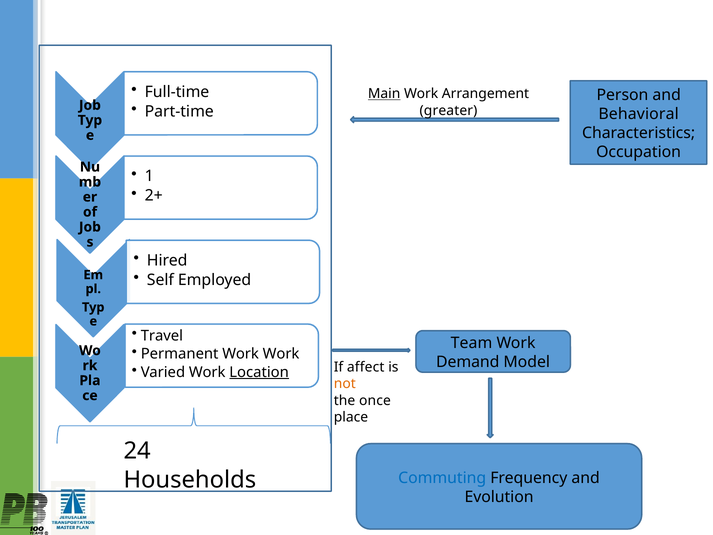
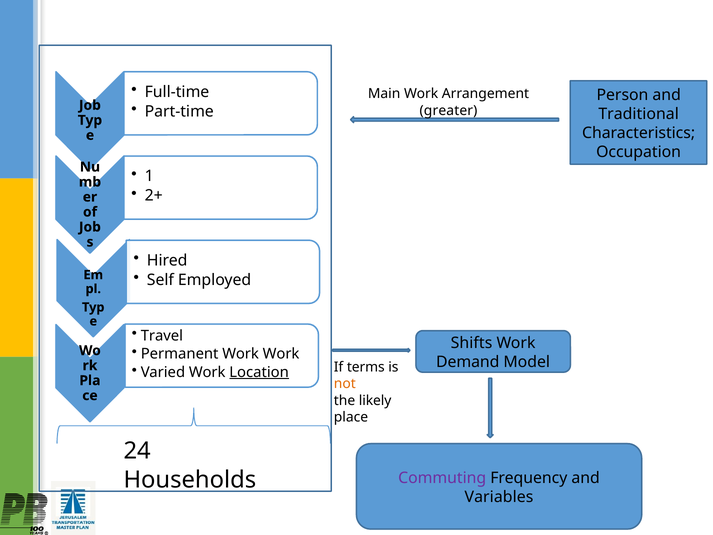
Main underline: present -> none
Behavioral: Behavioral -> Traditional
Team: Team -> Shifts
affect: affect -> terms
once: once -> likely
Commuting colour: blue -> purple
Evolution: Evolution -> Variables
